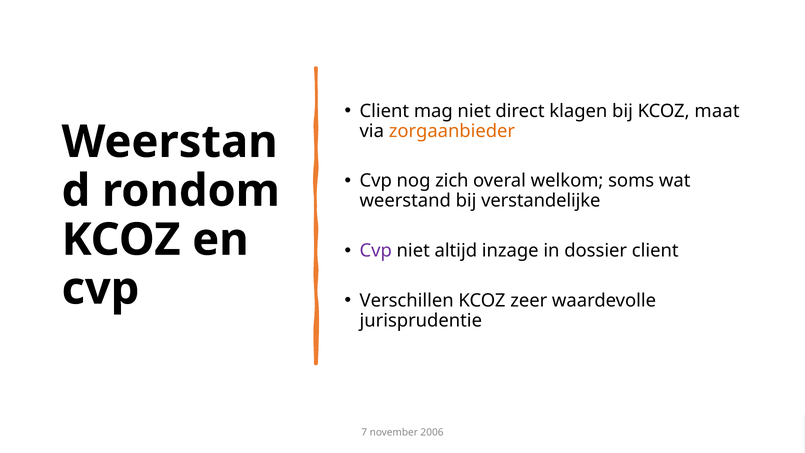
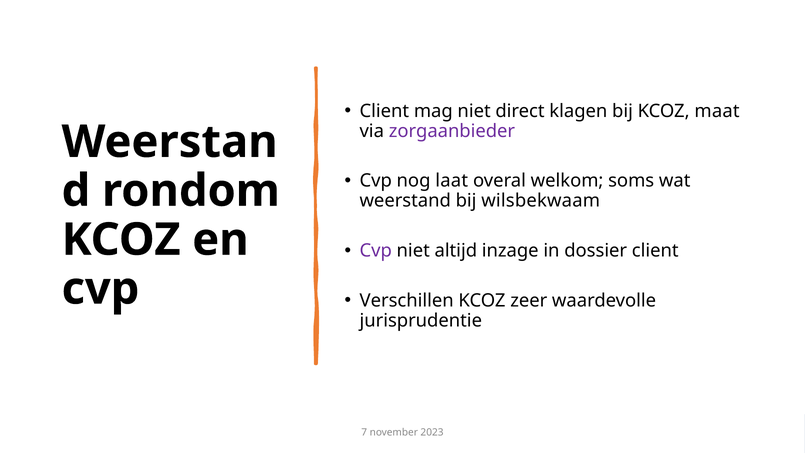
zorgaanbieder colour: orange -> purple
zich: zich -> laat
verstandelijke: verstandelijke -> wilsbekwaam
2006: 2006 -> 2023
